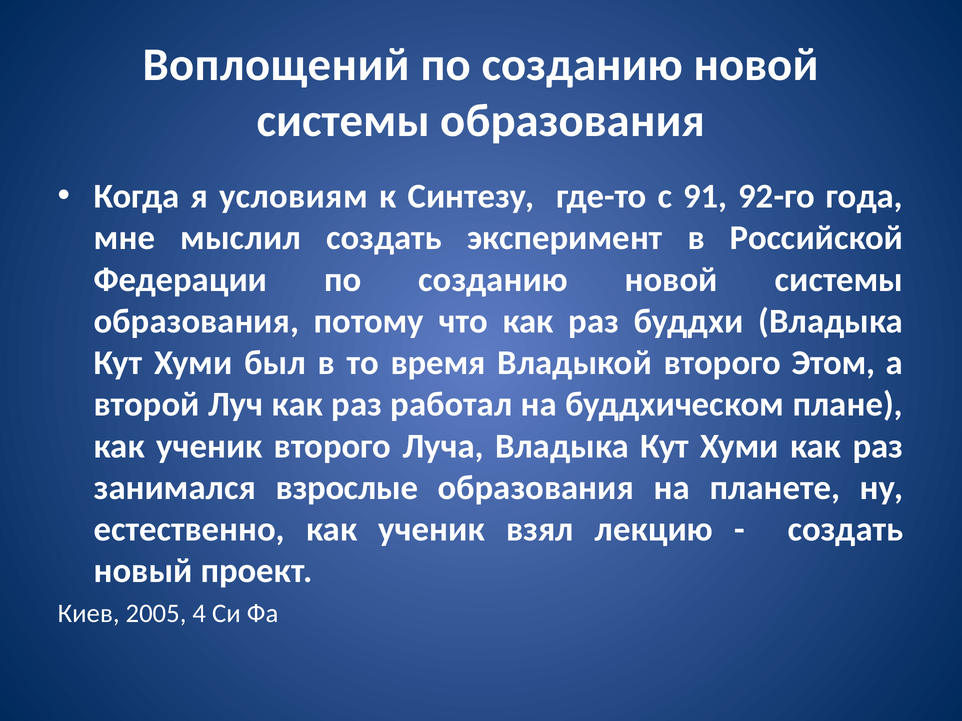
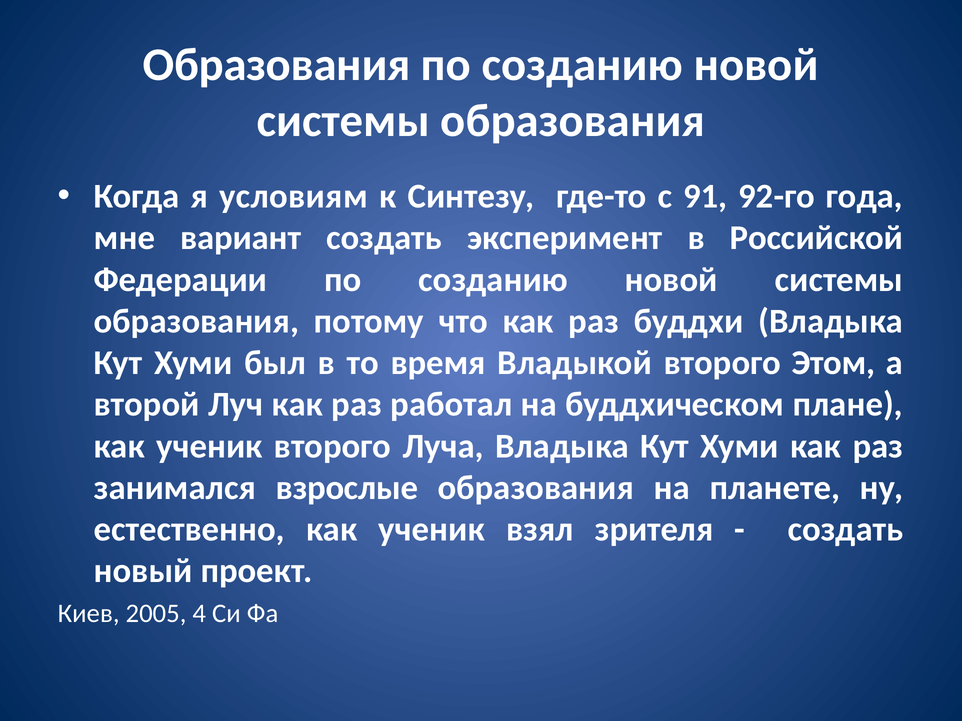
Воплощений at (276, 65): Воплощений -> Образования
мыслил: мыслил -> вариант
лекцию: лекцию -> зрителя
